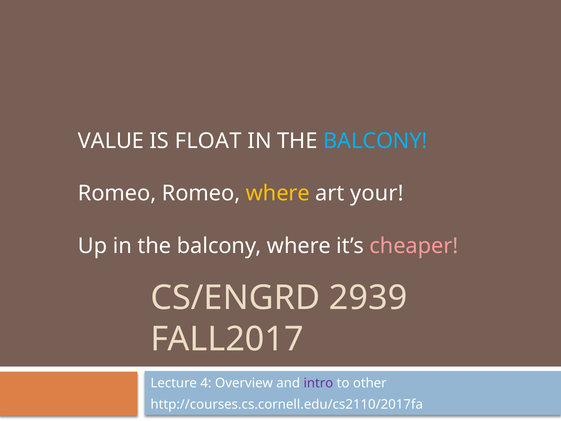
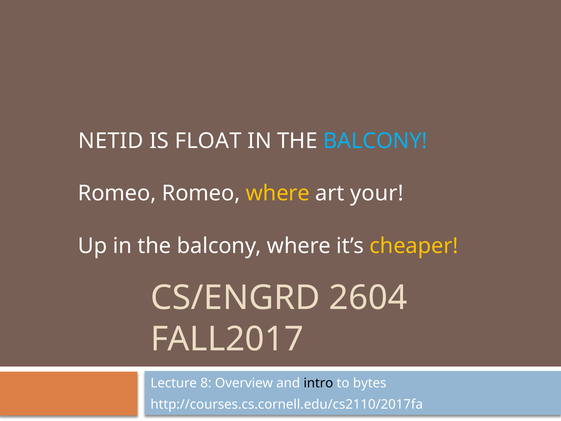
VALUE: VALUE -> NETID
cheaper colour: pink -> yellow
2939: 2939 -> 2604
4: 4 -> 8
intro colour: purple -> black
other: other -> bytes
